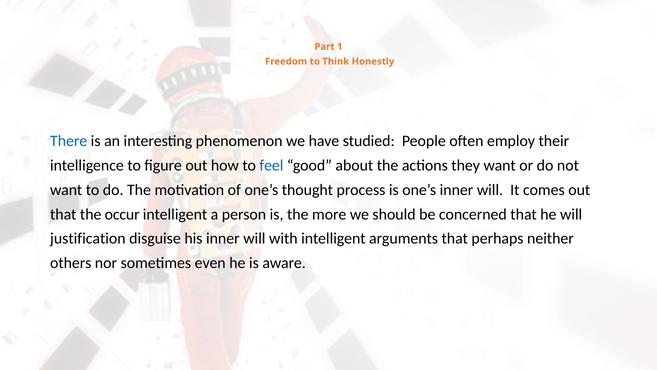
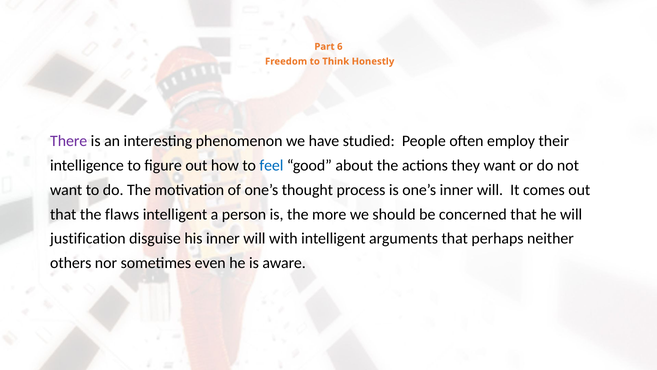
1: 1 -> 6
There colour: blue -> purple
occur: occur -> flaws
